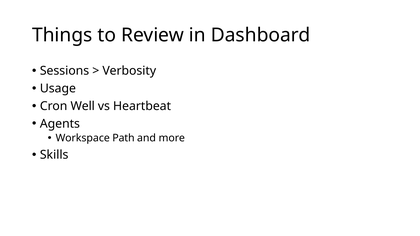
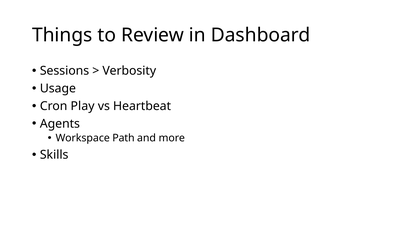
Well: Well -> Play
